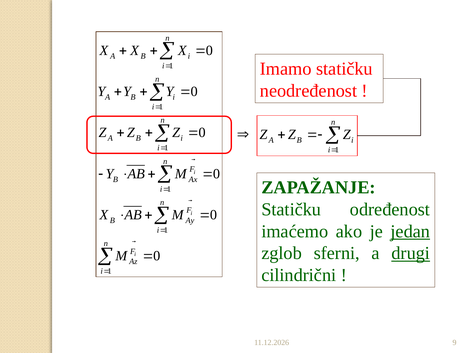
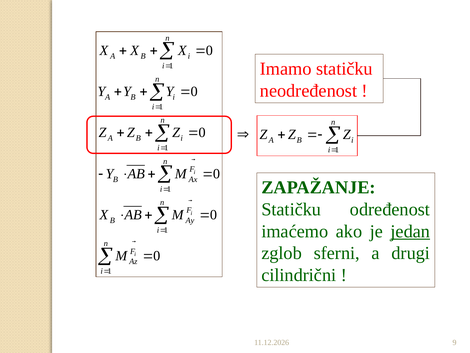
drugi underline: present -> none
